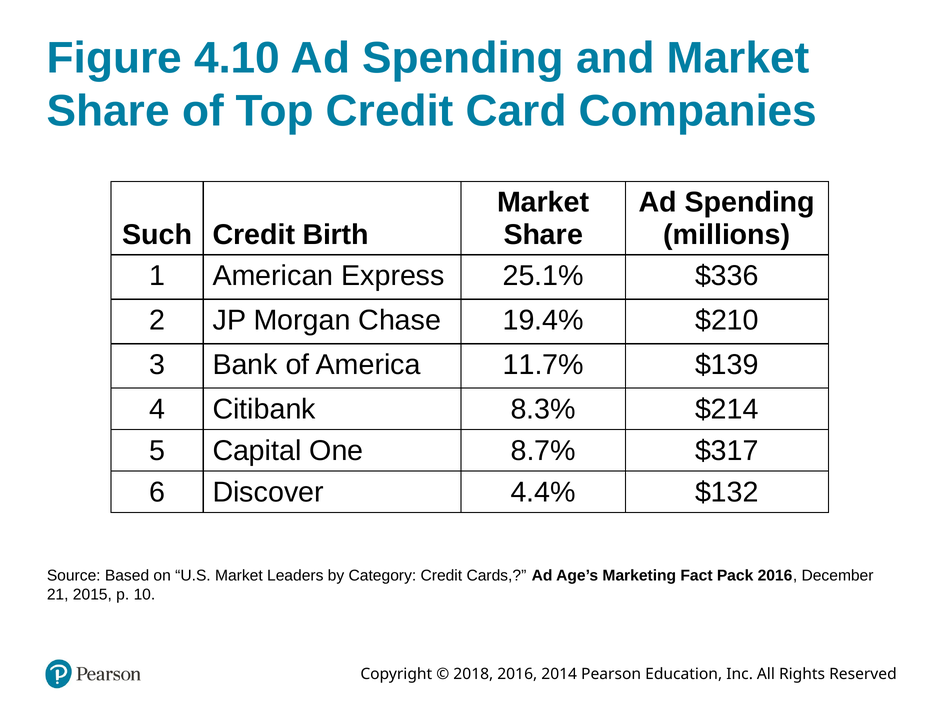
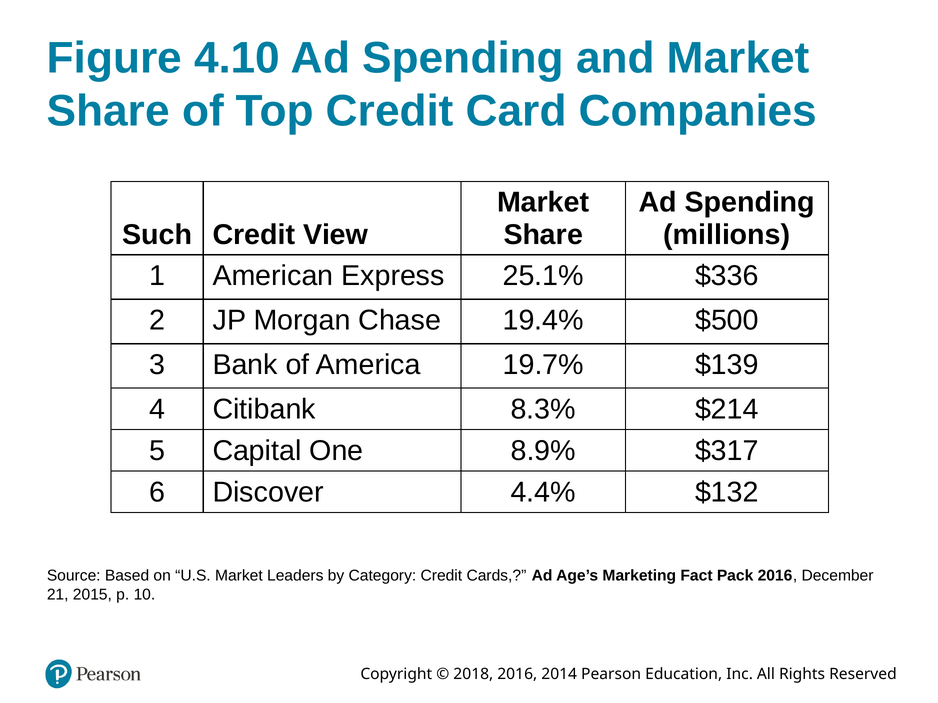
Birth: Birth -> View
$210: $210 -> $500
11.7%: 11.7% -> 19.7%
8.7%: 8.7% -> 8.9%
